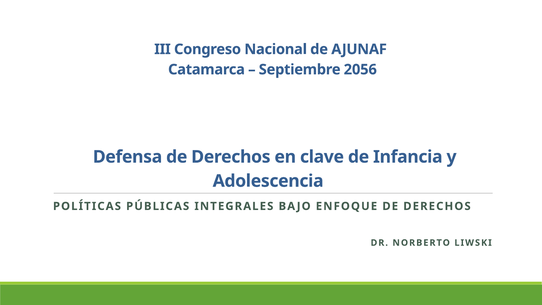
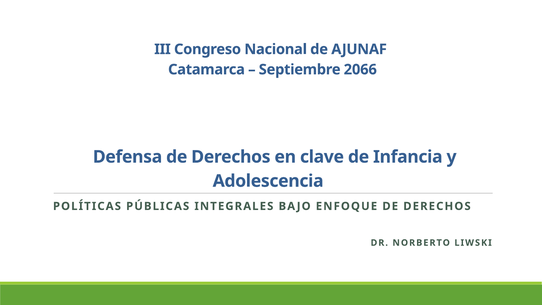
2056: 2056 -> 2066
